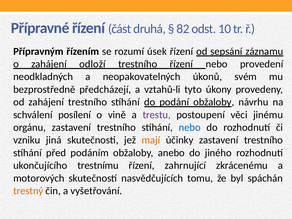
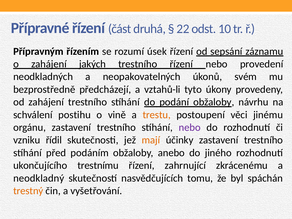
82: 82 -> 22
odloží: odloží -> jakých
posílení: posílení -> postihu
trestu colour: purple -> orange
nebo at (190, 127) colour: blue -> purple
jiná: jiná -> řídil
motorových: motorových -> neodkladný
